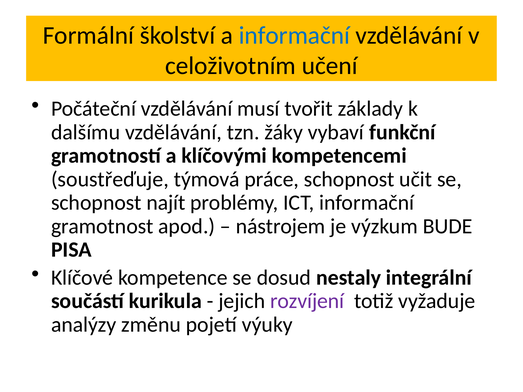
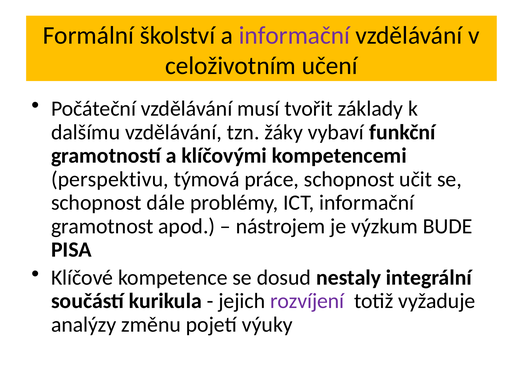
informační at (294, 35) colour: blue -> purple
soustřeďuje: soustřeďuje -> perspektivu
najít: najít -> dále
